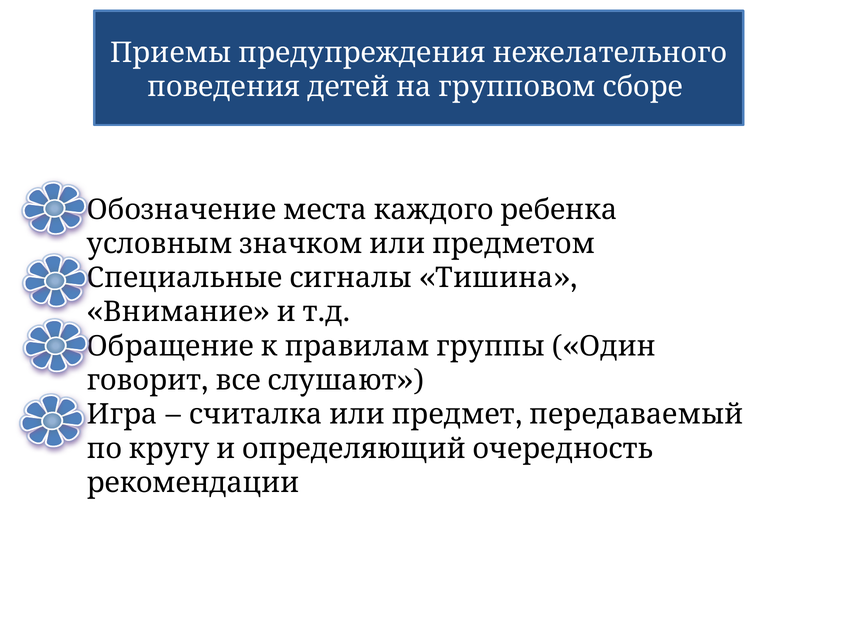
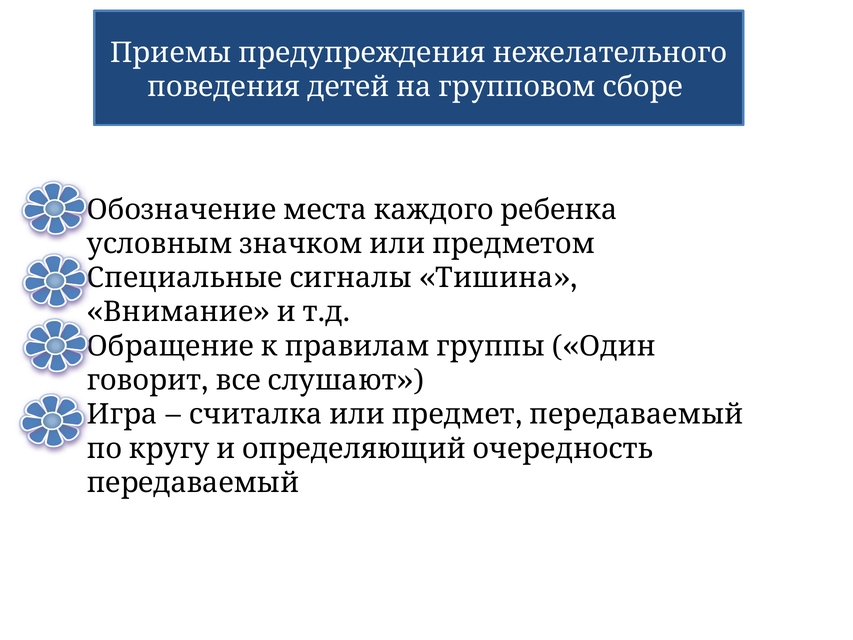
рекомендации at (193, 483): рекомендации -> передаваемый
